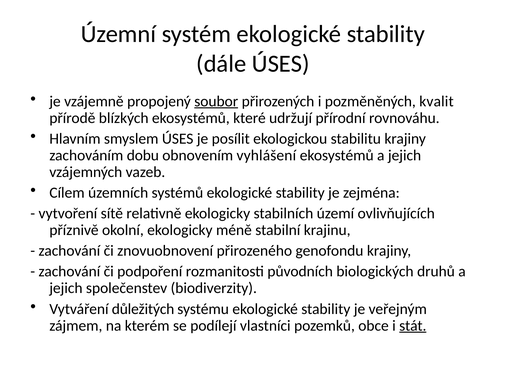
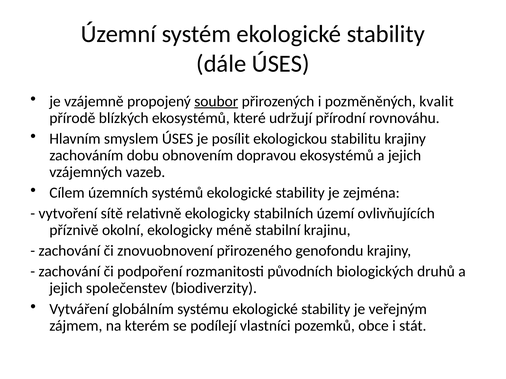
vyhlášení: vyhlášení -> dopravou
důležitých: důležitých -> globálním
stát underline: present -> none
